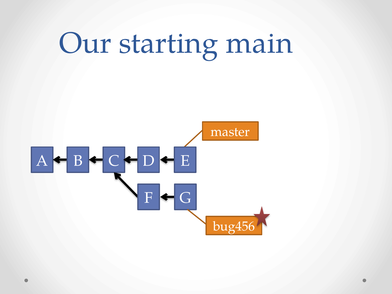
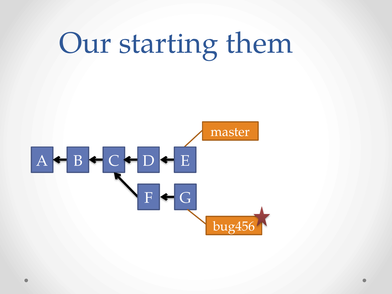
main: main -> them
